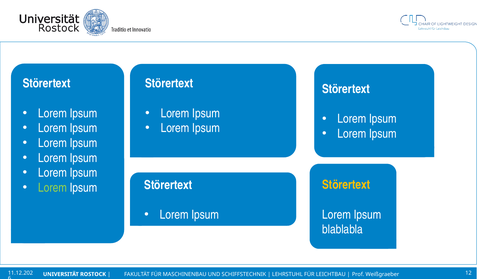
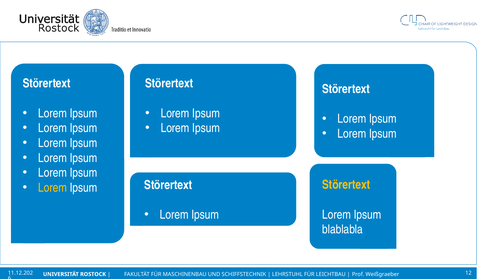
Lorem at (53, 188) colour: light green -> yellow
